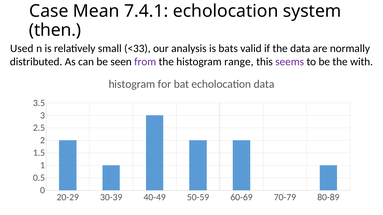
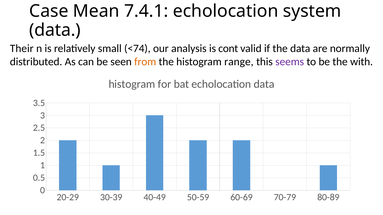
then at (55, 30): then -> data
Used: Used -> Their
<33: <33 -> <74
bats: bats -> cont
from colour: purple -> orange
